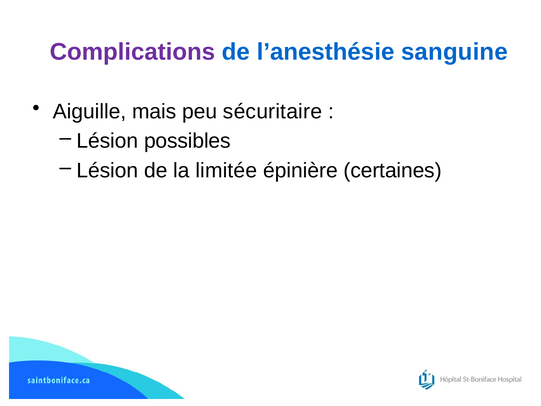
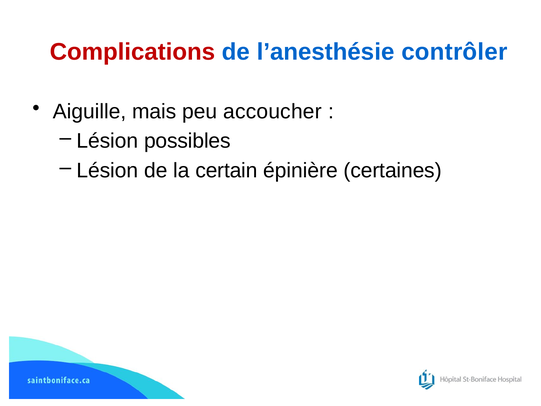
Complications colour: purple -> red
sanguine: sanguine -> contrôler
sécuritaire: sécuritaire -> accoucher
limitée: limitée -> certain
